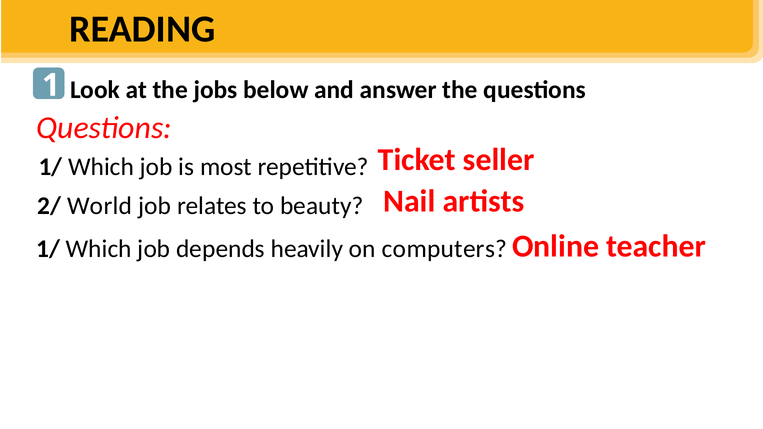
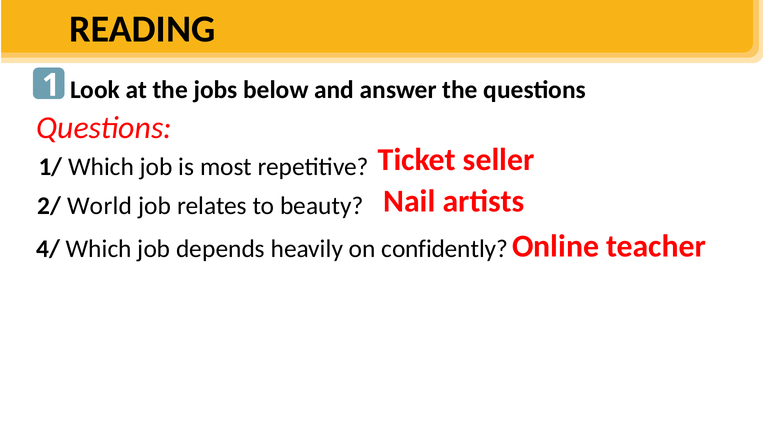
1/ at (48, 249): 1/ -> 4/
computers: computers -> confidently
